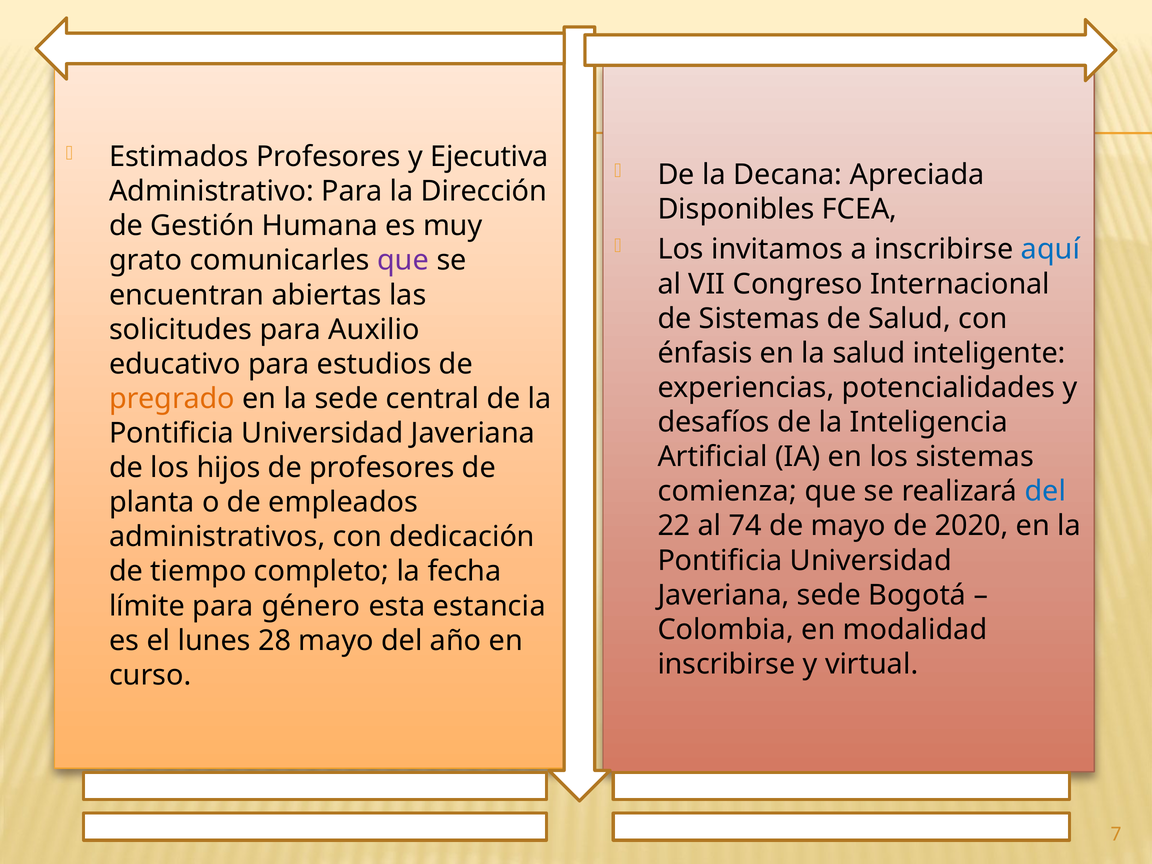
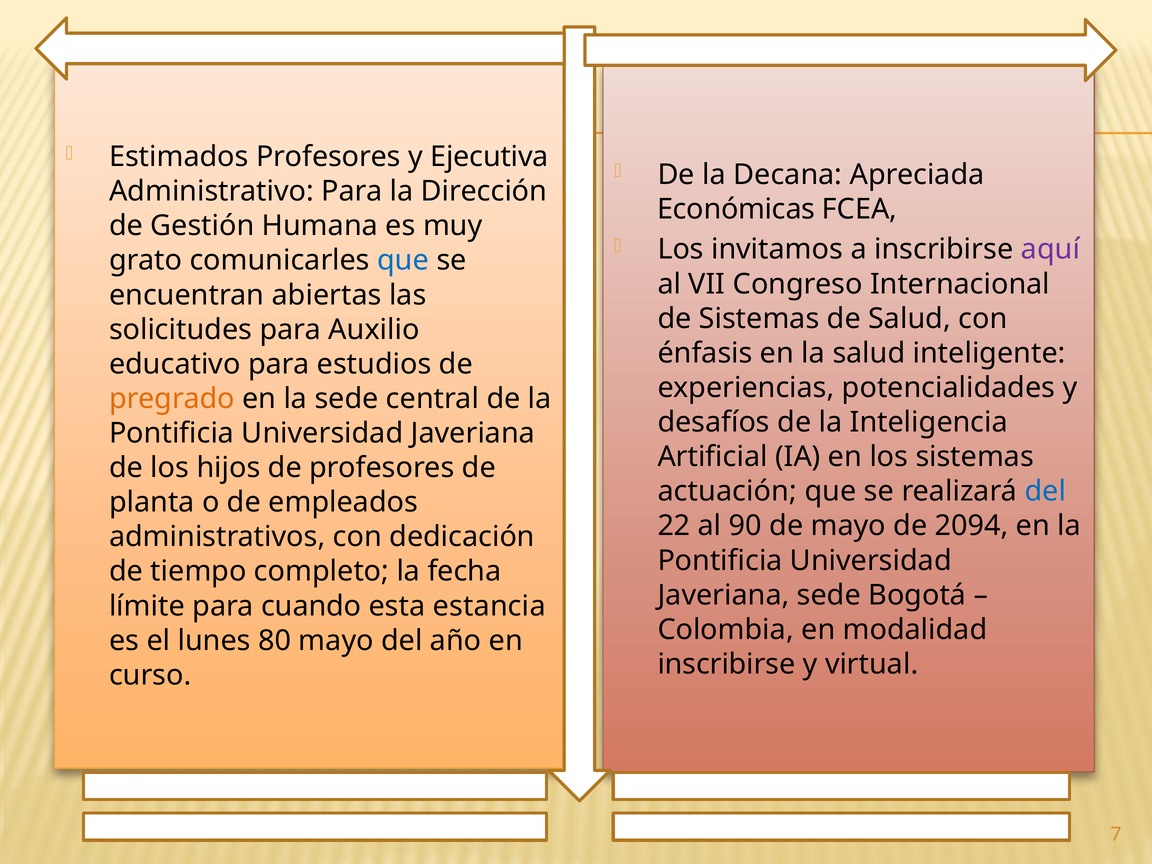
Disponibles: Disponibles -> Económicas
aquí colour: blue -> purple
que at (403, 260) colour: purple -> blue
comienza: comienza -> actuación
74: 74 -> 90
2020: 2020 -> 2094
género: género -> cuando
28: 28 -> 80
